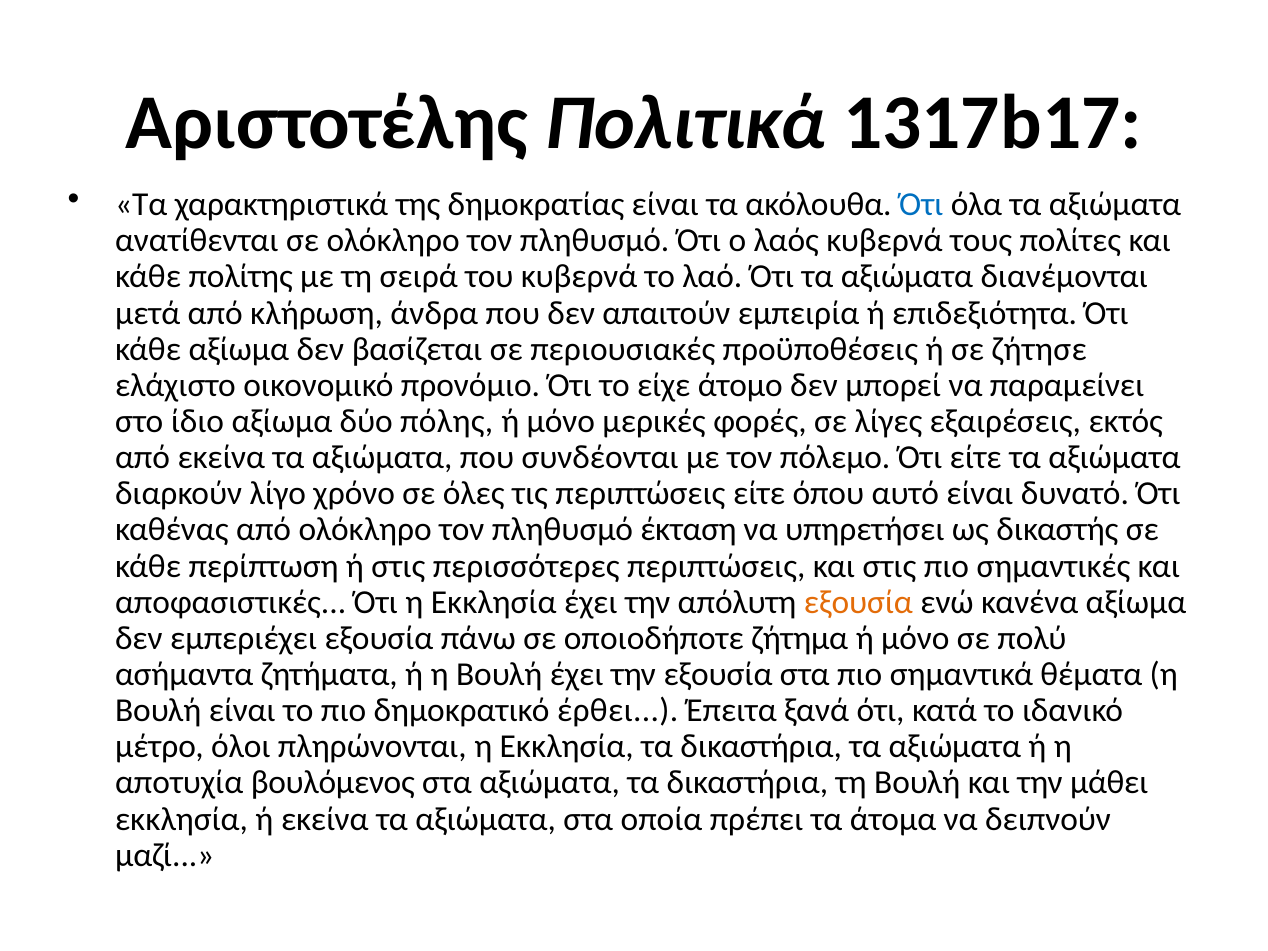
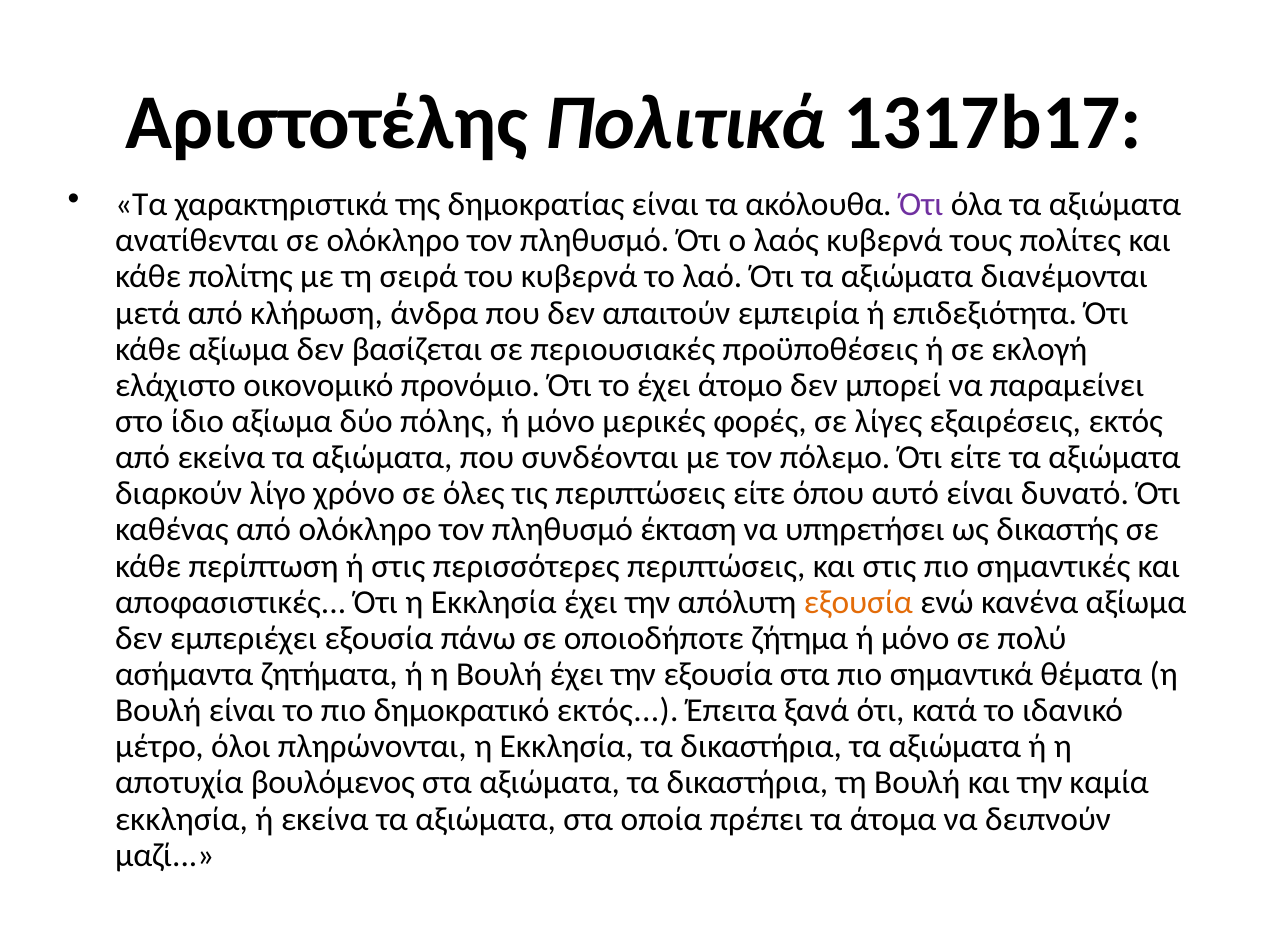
Ότι at (921, 205) colour: blue -> purple
ζήτησε: ζήτησε -> εκλογή
το είχε: είχε -> έχει
δημοκρατικό έρθει: έρθει -> εκτός
μάθει: μάθει -> καμία
